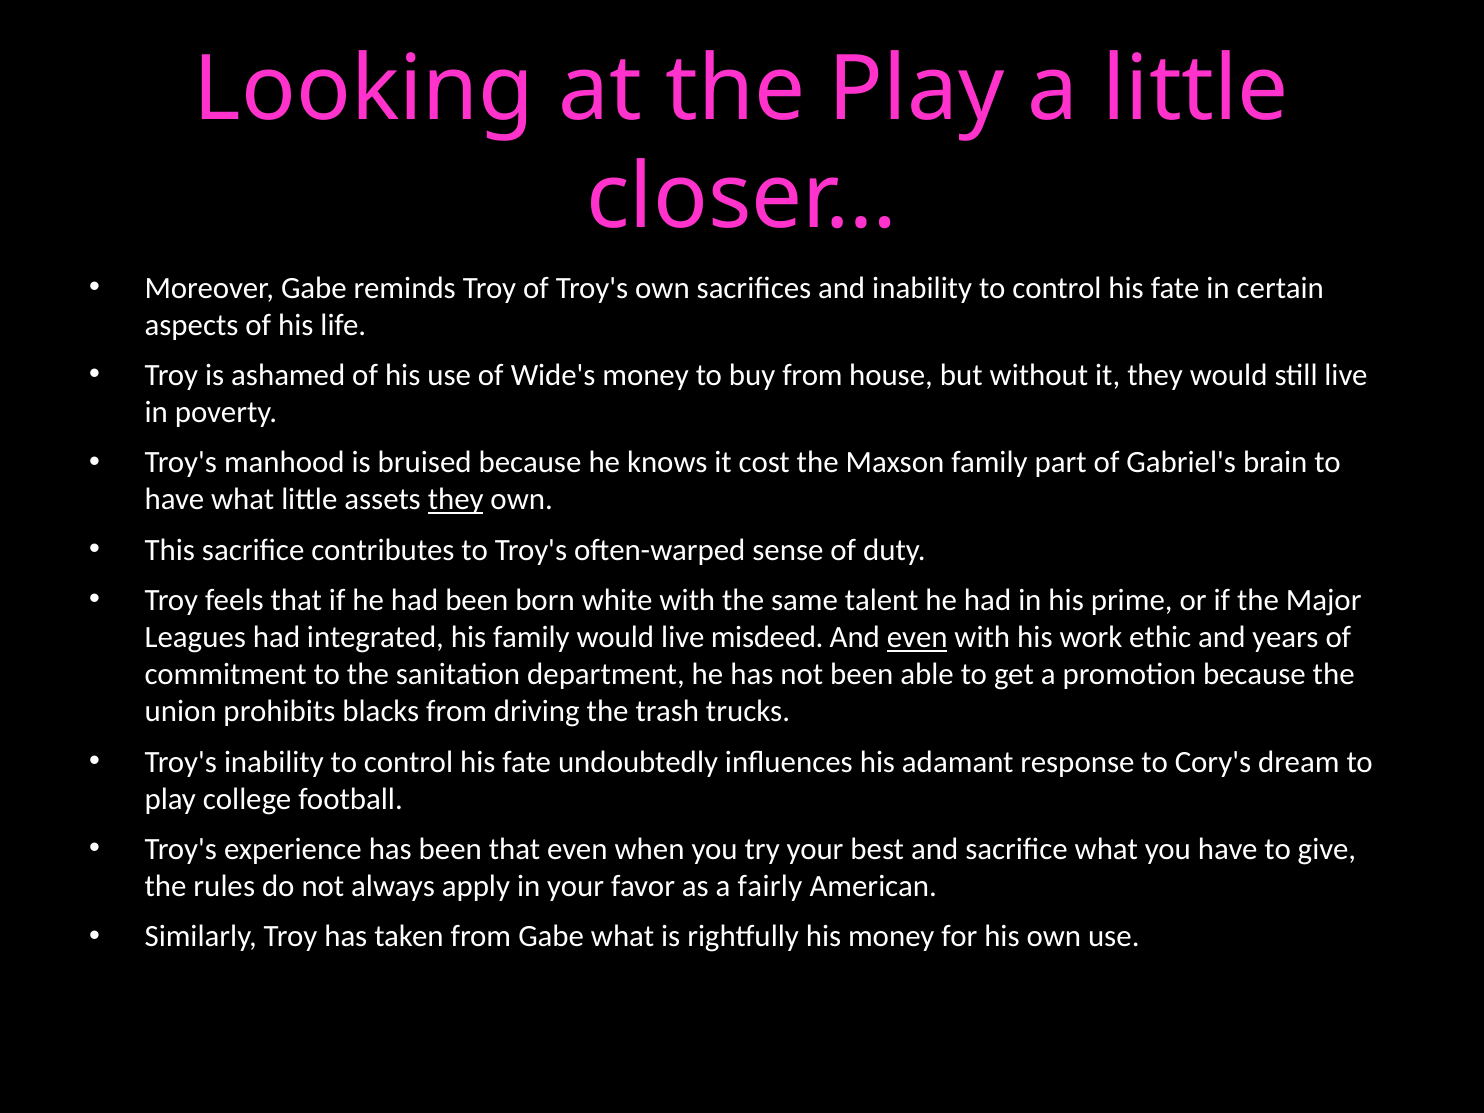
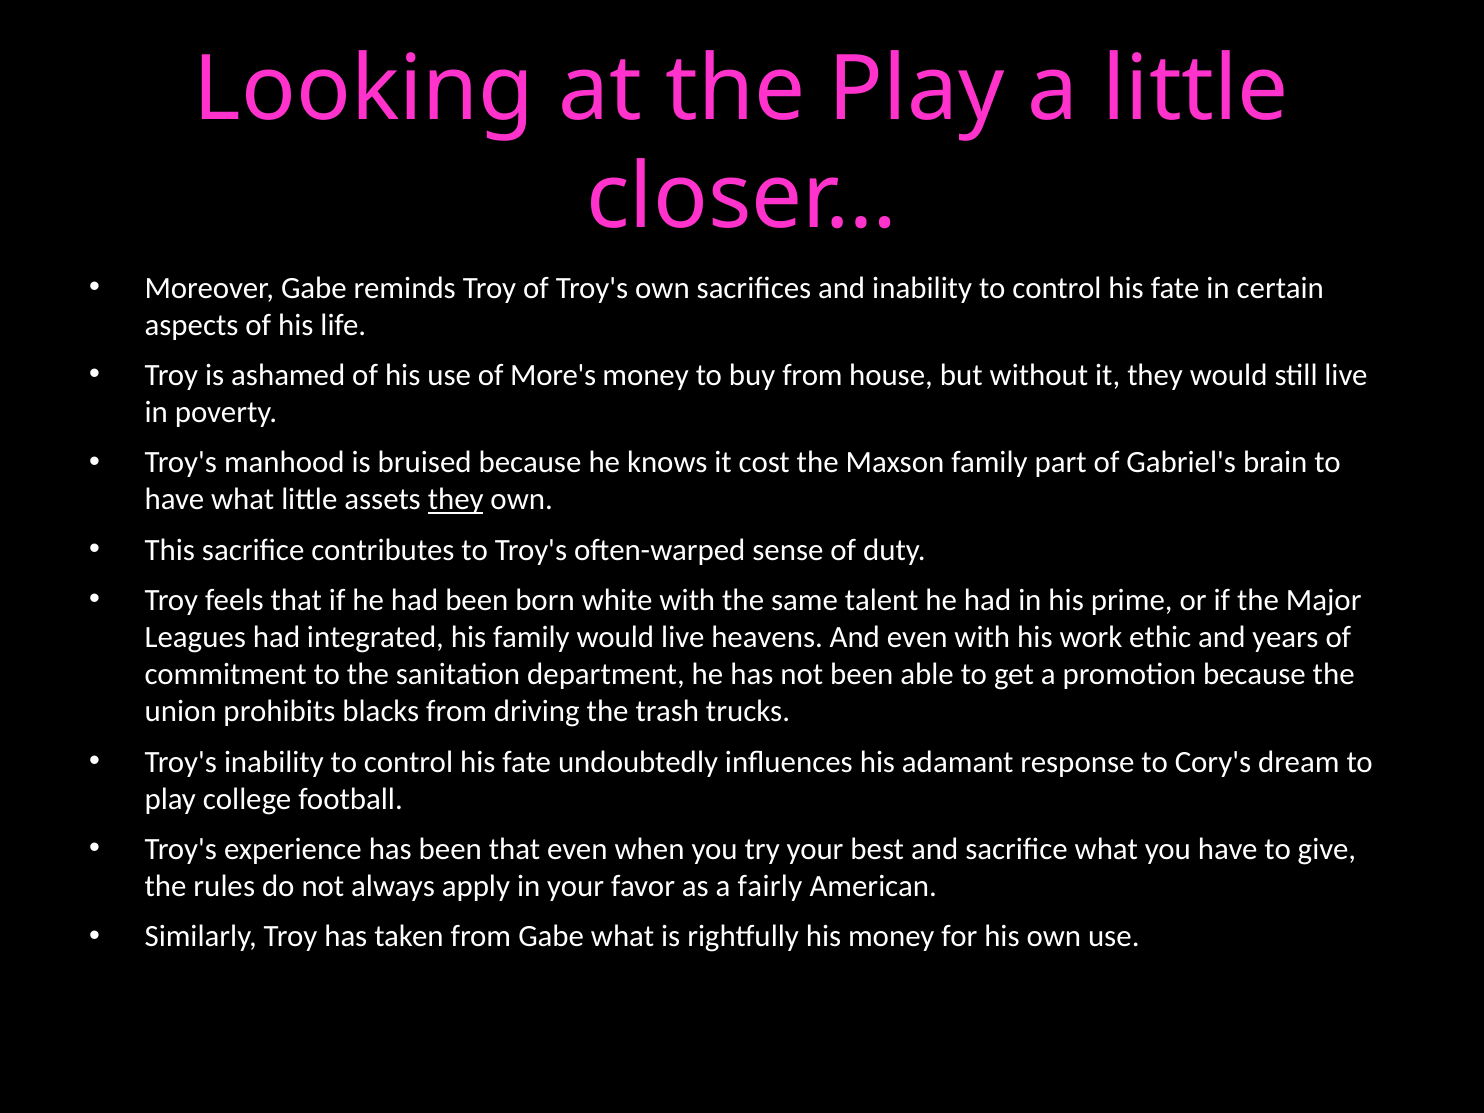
Wide's: Wide's -> More's
misdeed: misdeed -> heavens
even at (917, 637) underline: present -> none
